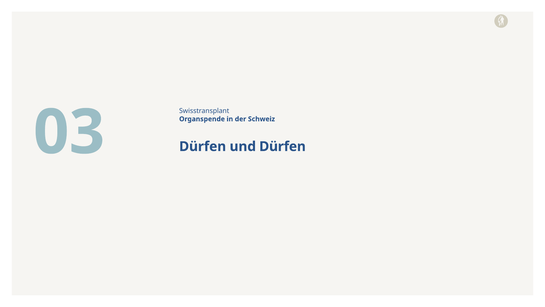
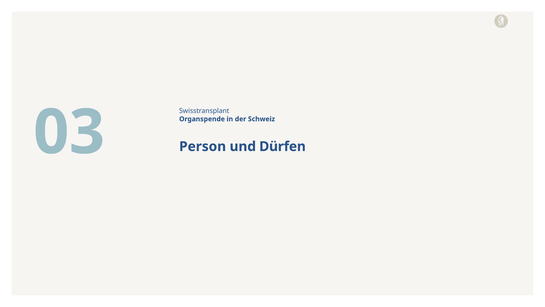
Dürfen at (203, 146): Dürfen -> Person
